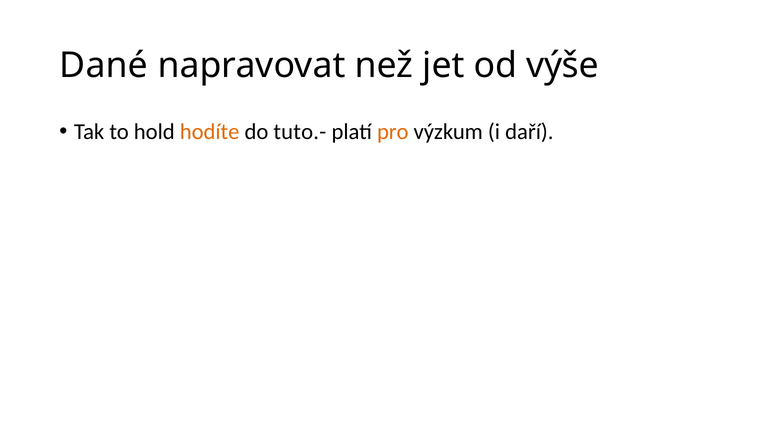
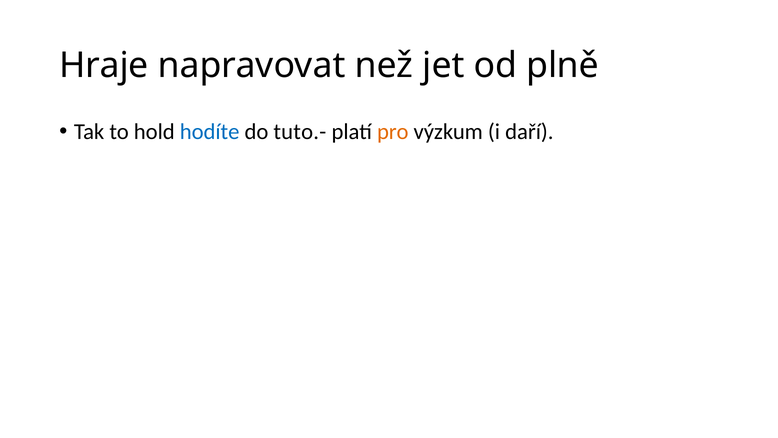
Dané: Dané -> Hraje
výše: výše -> plně
hodíte colour: orange -> blue
